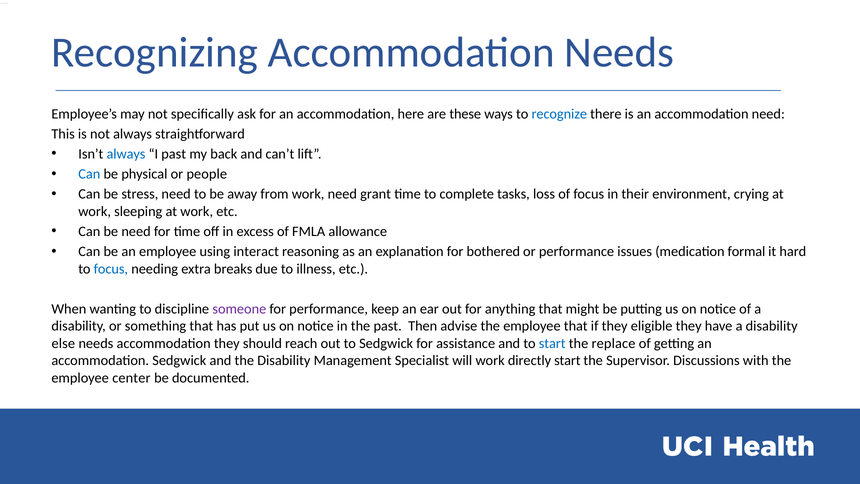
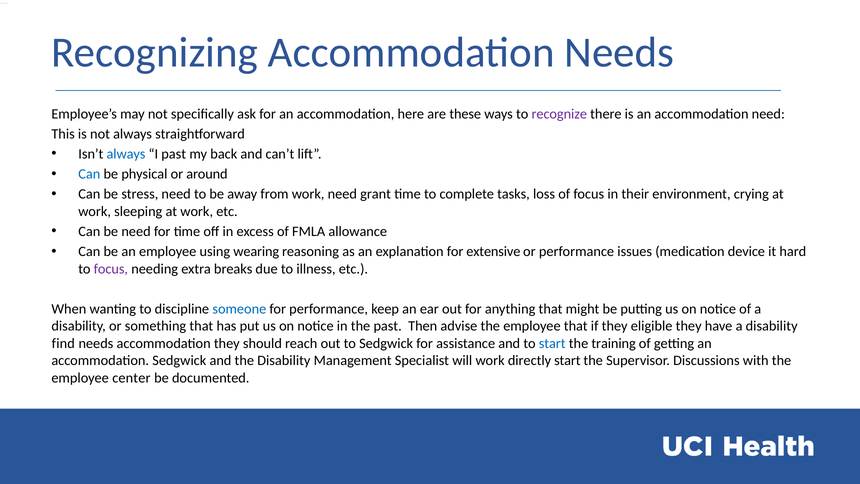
recognize colour: blue -> purple
people: people -> around
interact: interact -> wearing
bothered: bothered -> extensive
formal: formal -> device
focus at (111, 269) colour: blue -> purple
someone colour: purple -> blue
else: else -> find
replace: replace -> training
